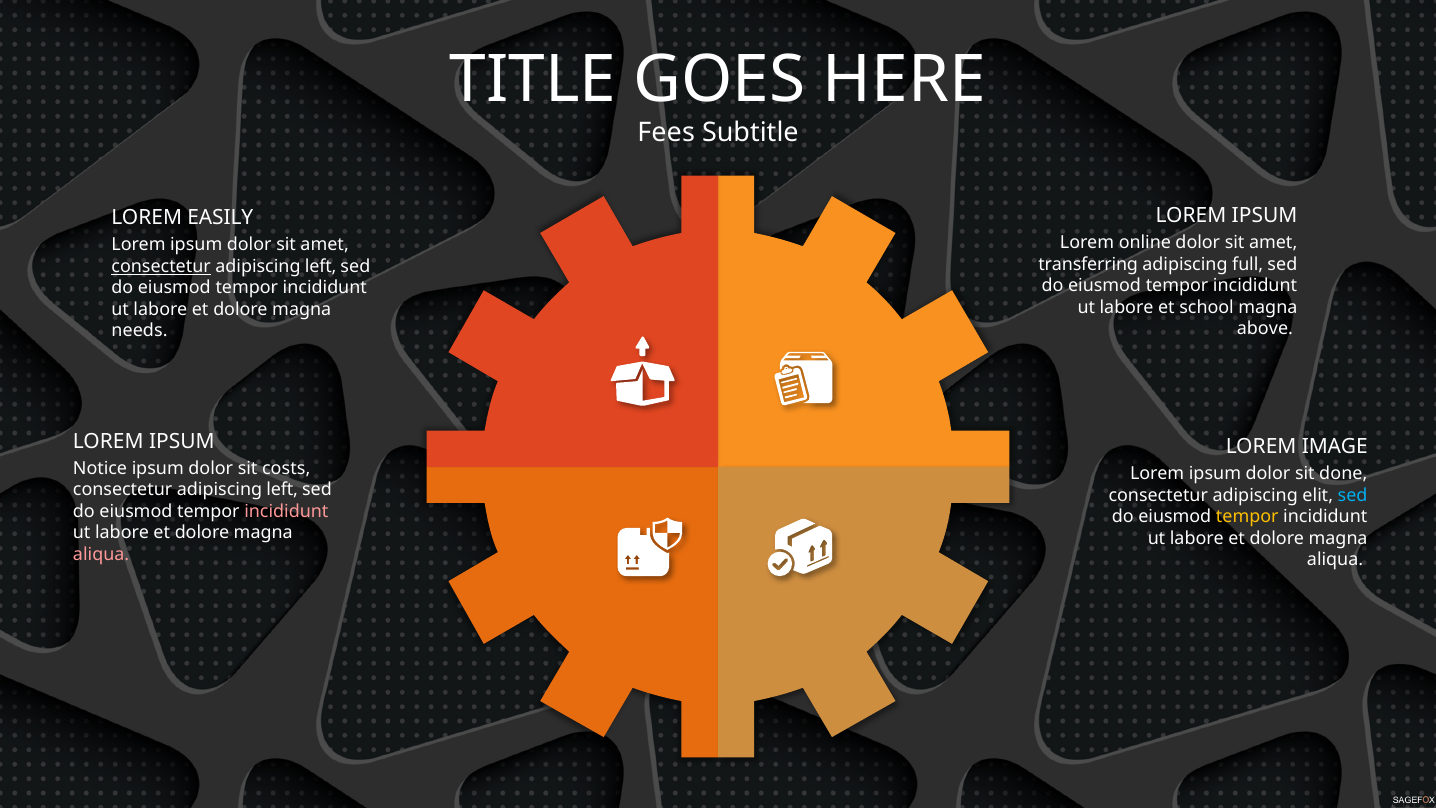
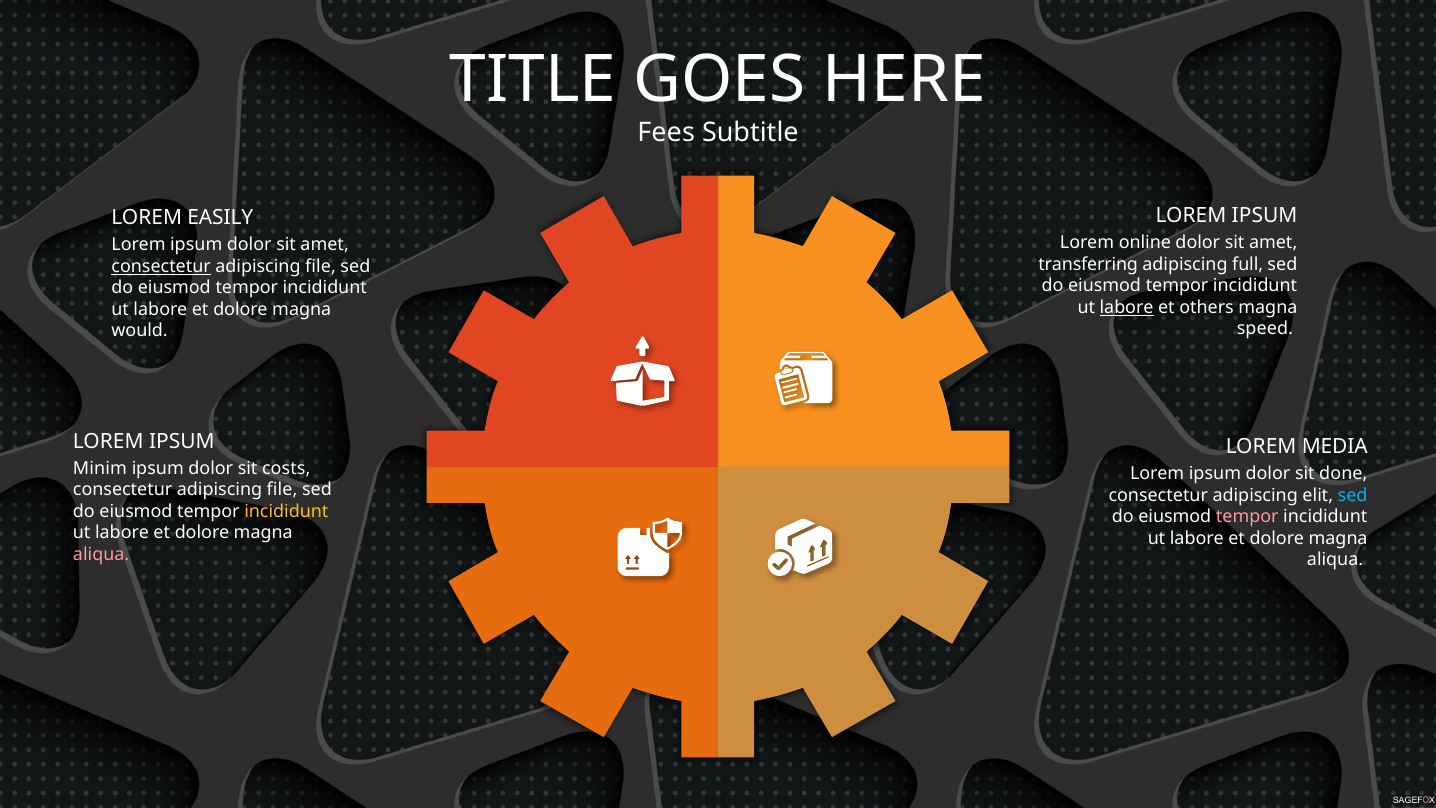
left at (321, 266): left -> file
labore at (1127, 307) underline: none -> present
school: school -> others
above: above -> speed
needs: needs -> would
IMAGE: IMAGE -> MEDIA
Notice: Notice -> Minim
left at (282, 489): left -> file
incididunt at (286, 511) colour: pink -> yellow
tempor at (1247, 517) colour: yellow -> pink
